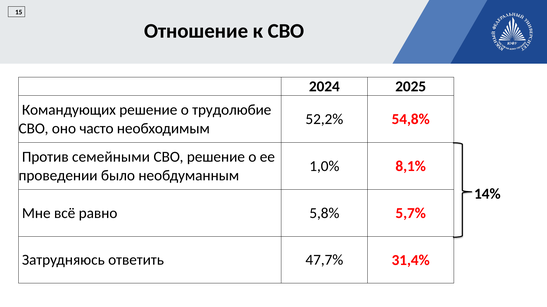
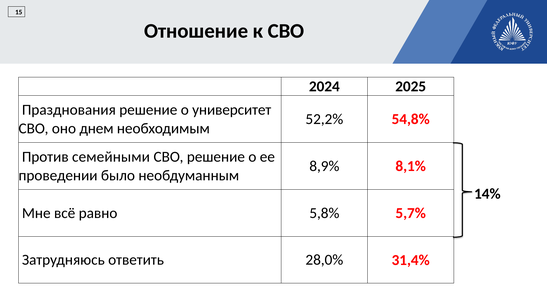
Командующих: Командующих -> Празднования
трудолюбие: трудолюбие -> университет
часто: часто -> днем
1,0%: 1,0% -> 8,9%
47,7%: 47,7% -> 28,0%
